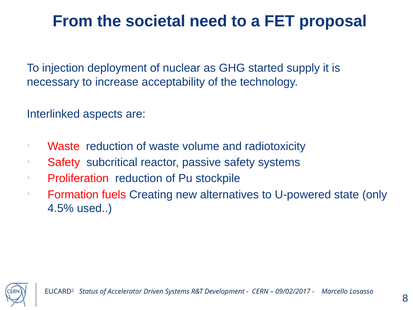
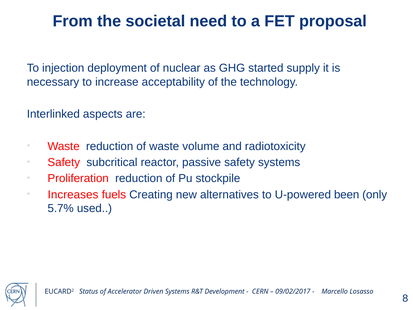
Formation: Formation -> Increases
state: state -> been
4.5%: 4.5% -> 5.7%
